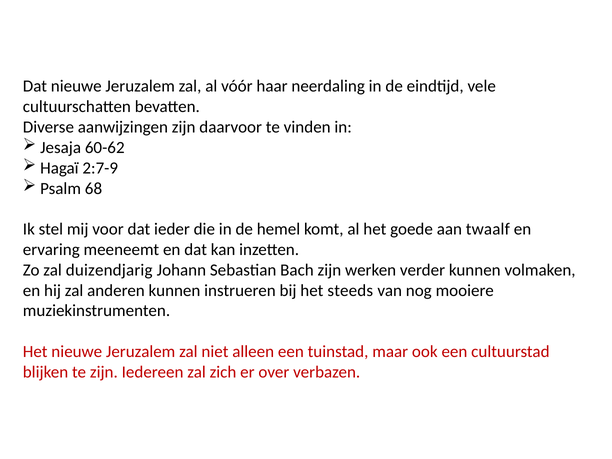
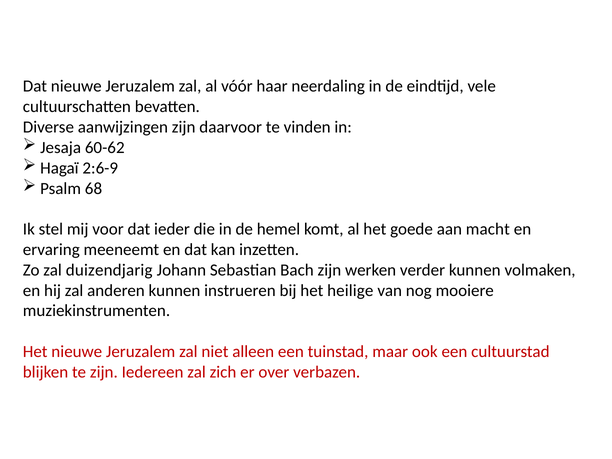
2:7-9: 2:7-9 -> 2:6-9
twaalf: twaalf -> macht
steeds: steeds -> heilige
